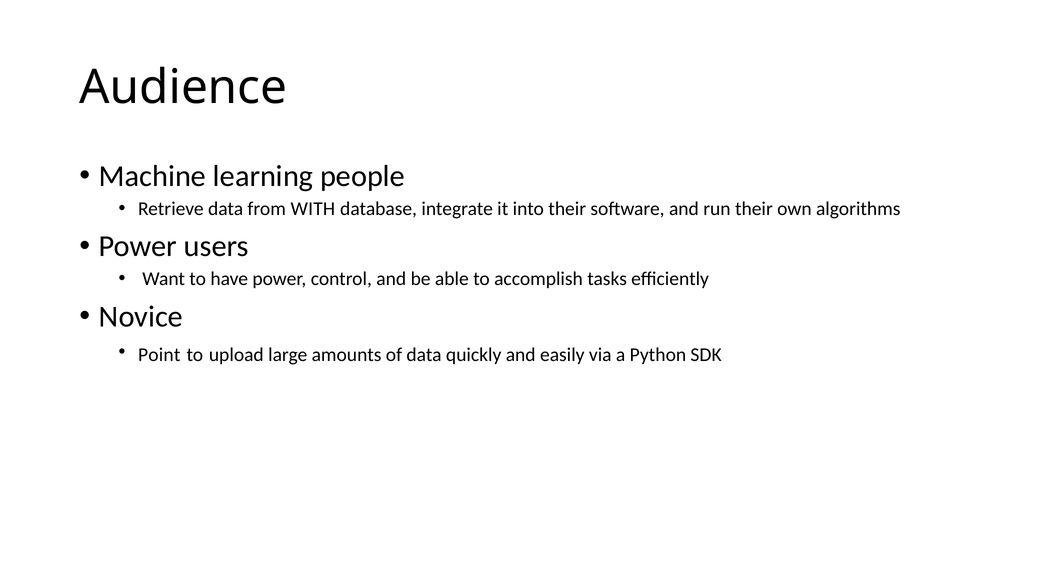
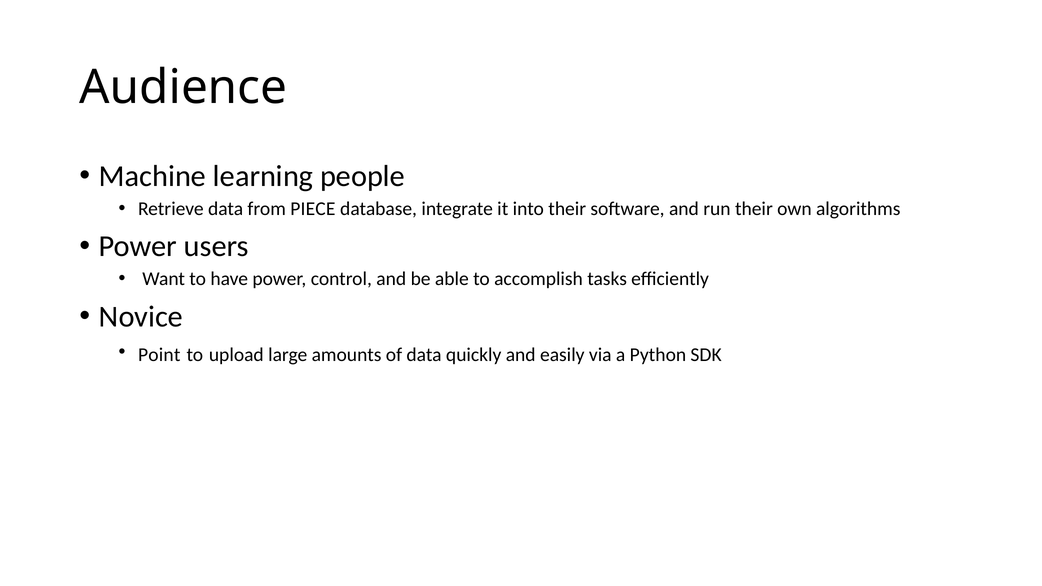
WITH: WITH -> PIECE
